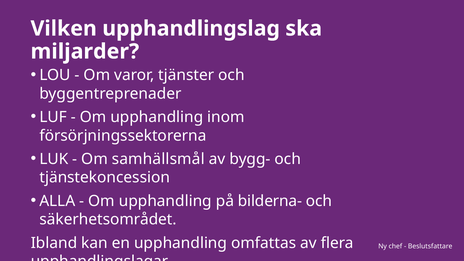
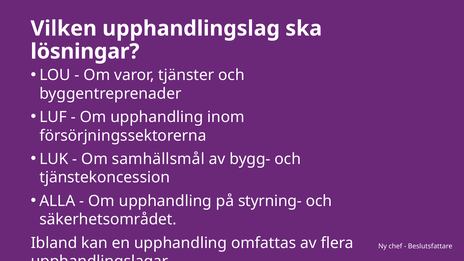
miljarder: miljarder -> lösningar
bilderna-: bilderna- -> styrning-
